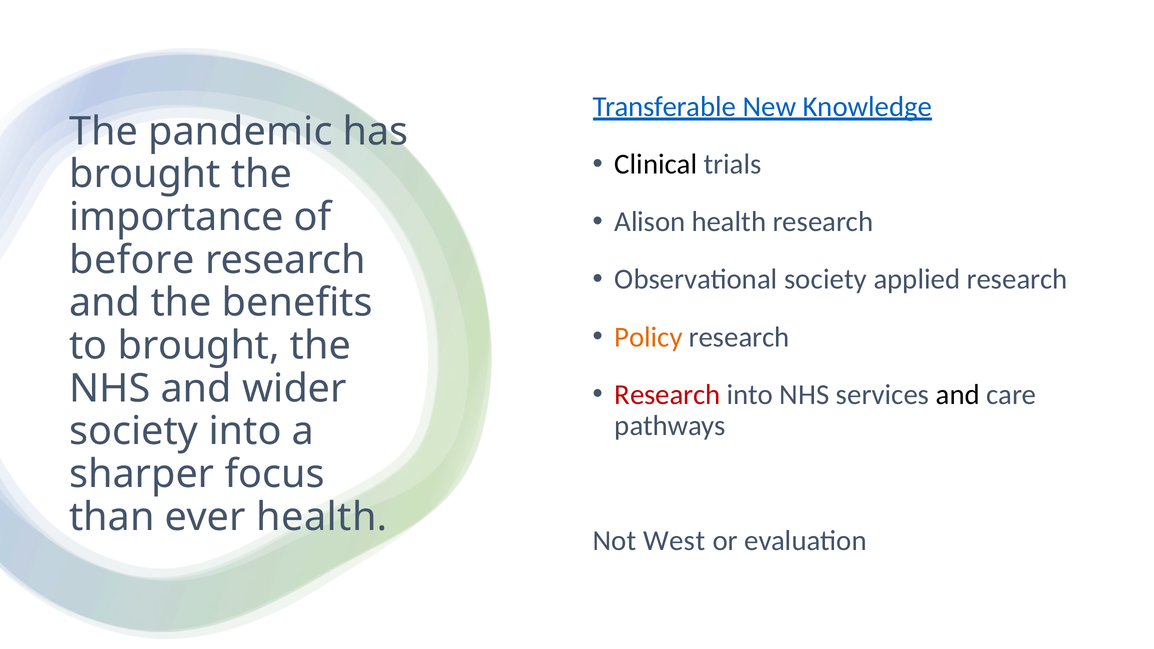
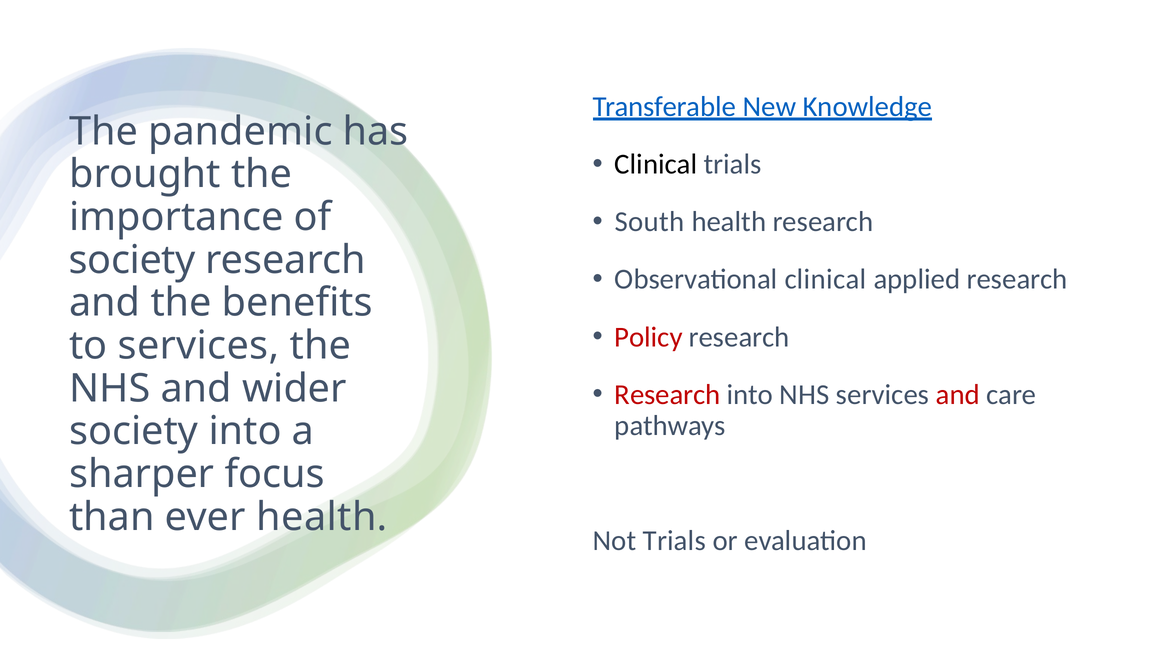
Alison: Alison -> South
before at (132, 260): before -> society
Observational society: society -> clinical
Policy colour: orange -> red
to brought: brought -> services
and at (958, 395) colour: black -> red
Not West: West -> Trials
